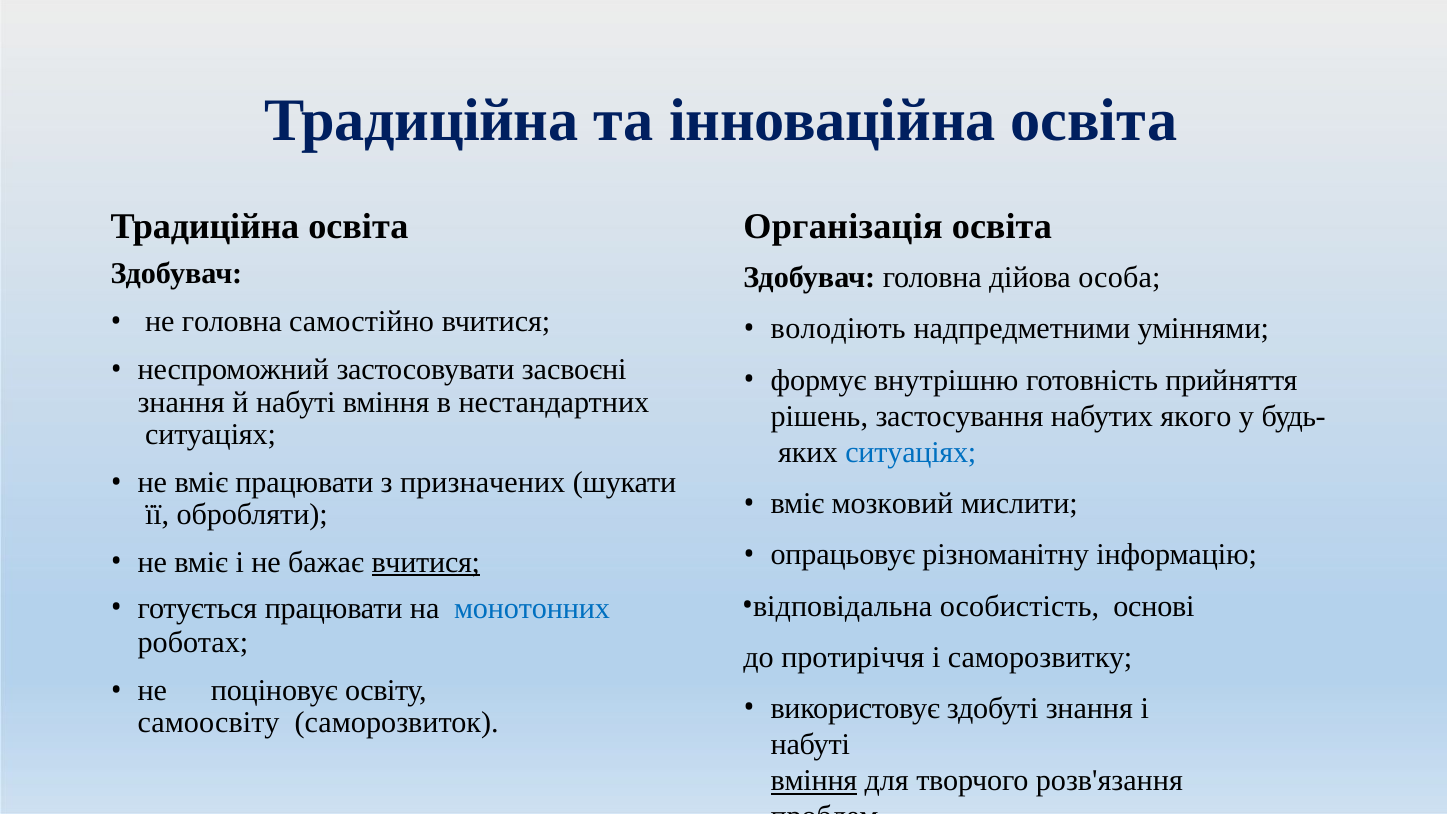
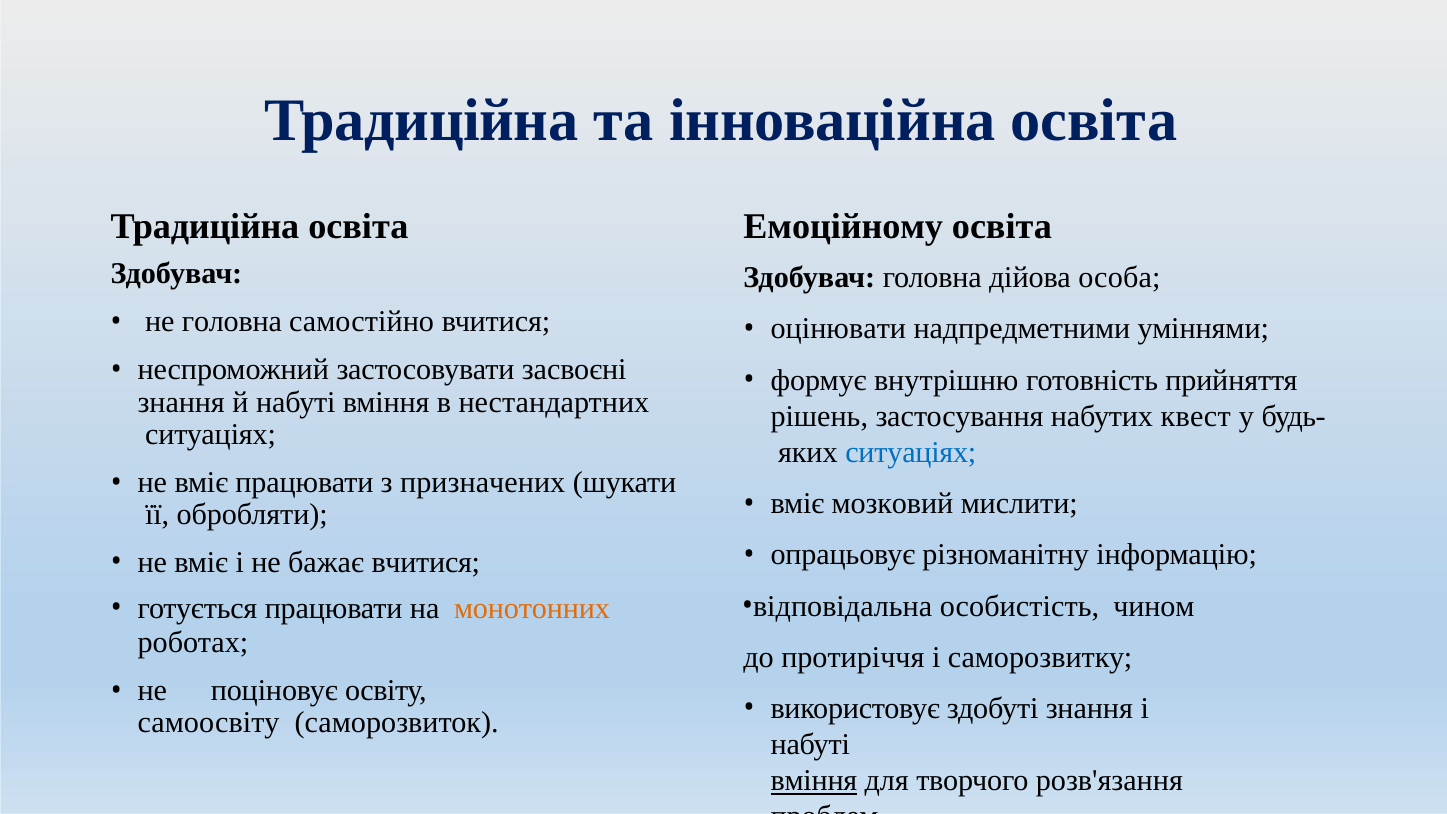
Організація: Організація -> Емоційному
володіють: володіють -> оцінювати
якого: якого -> квест
вчитися at (426, 562) underline: present -> none
основі: основі -> чином
монотонних colour: blue -> orange
